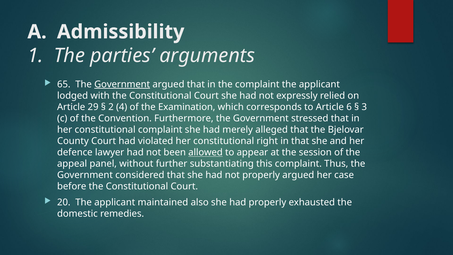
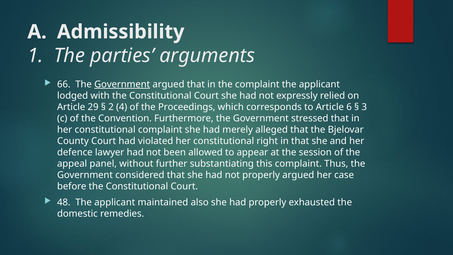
65: 65 -> 66
Examination: Examination -> Proceedings
allowed underline: present -> none
20: 20 -> 48
